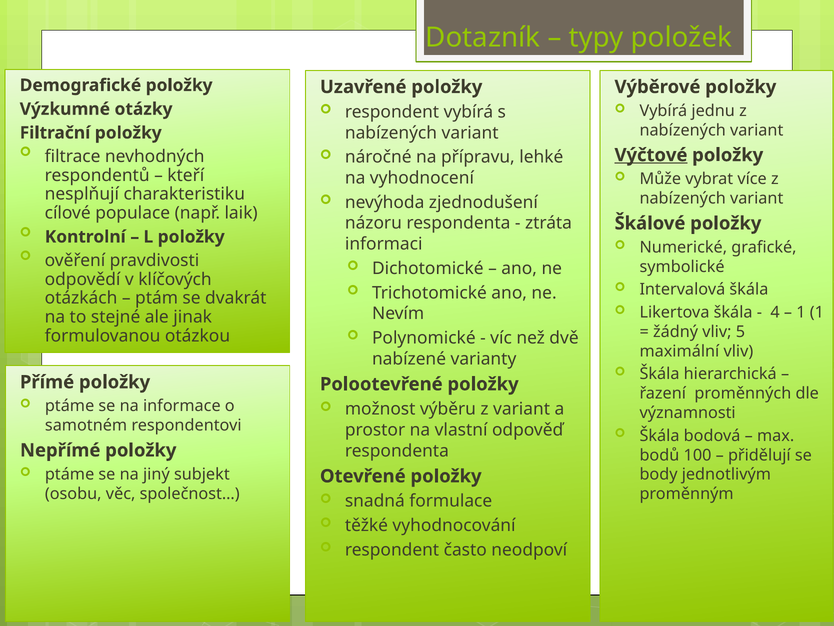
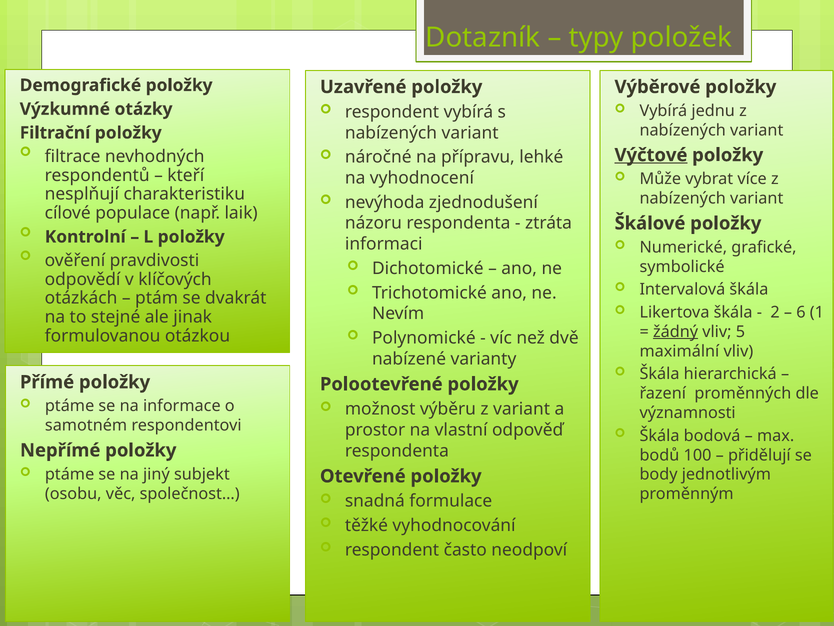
4: 4 -> 2
1 at (801, 312): 1 -> 6
žádný underline: none -> present
